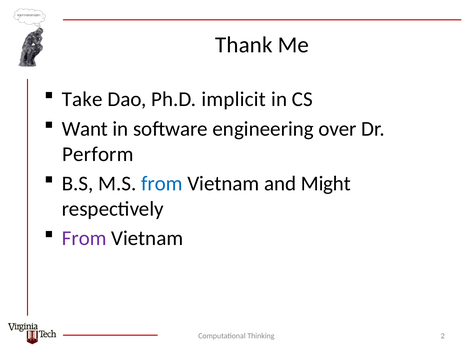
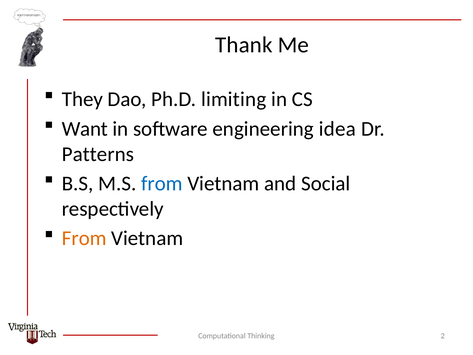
Take: Take -> They
implicit: implicit -> limiting
over: over -> idea
Perform: Perform -> Patterns
Might: Might -> Social
From at (84, 238) colour: purple -> orange
